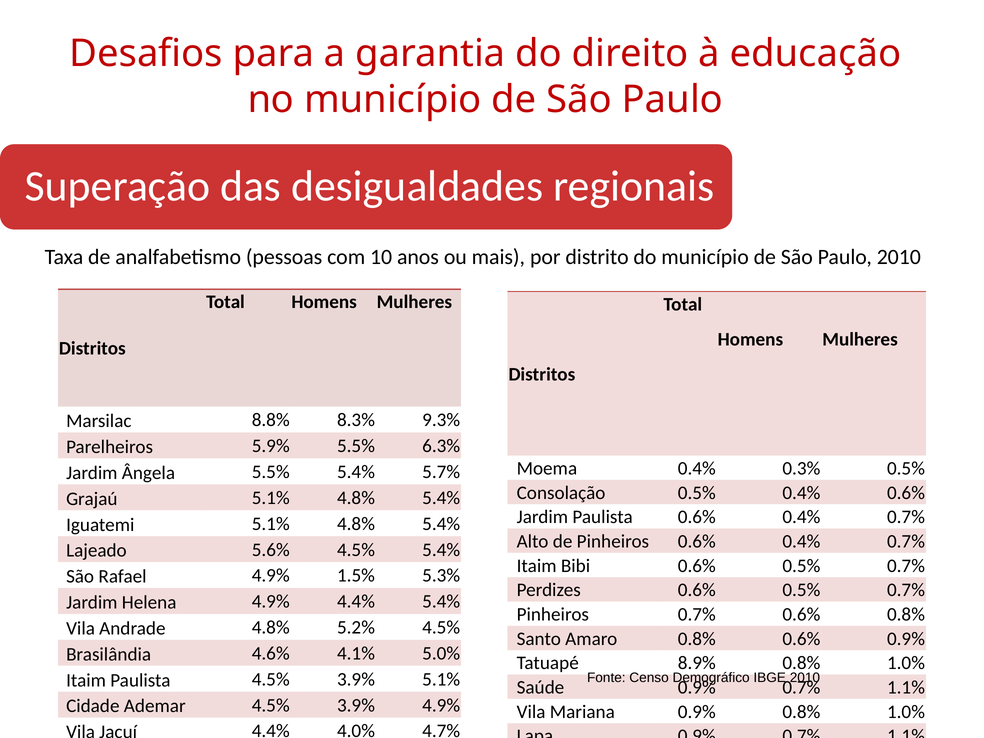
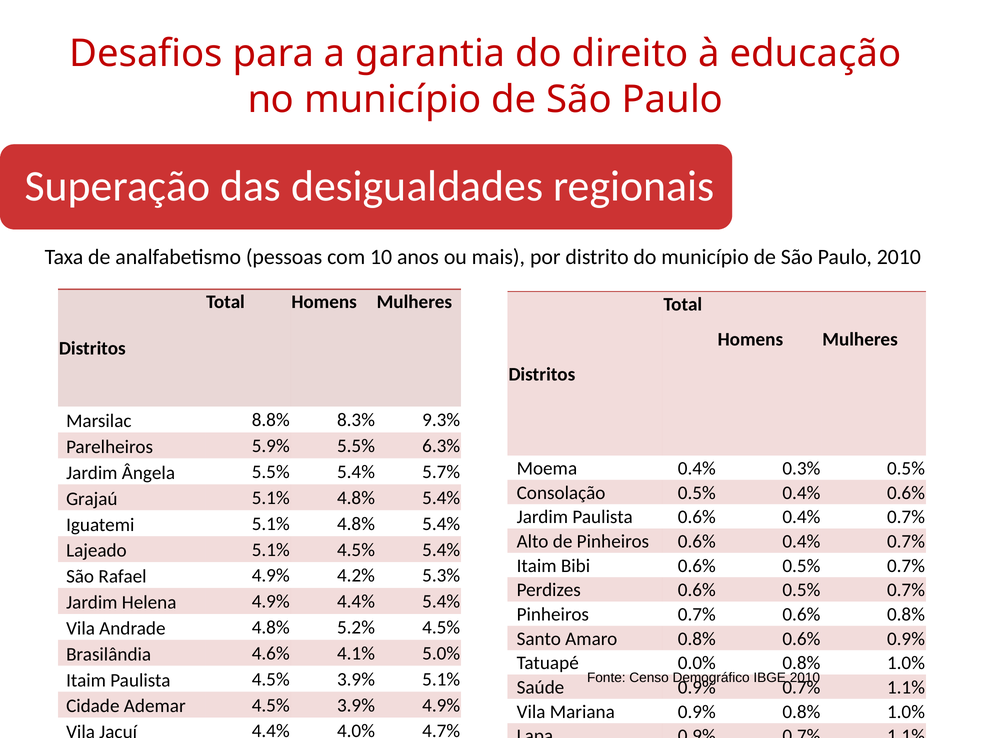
Lajeado 5.6%: 5.6% -> 5.1%
1.5%: 1.5% -> 4.2%
8.9%: 8.9% -> 0.0%
